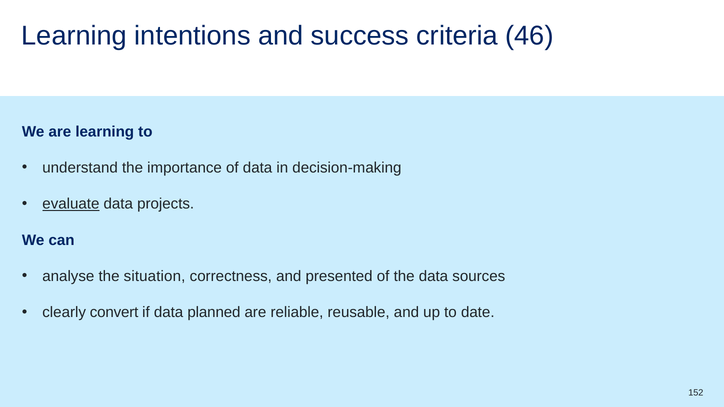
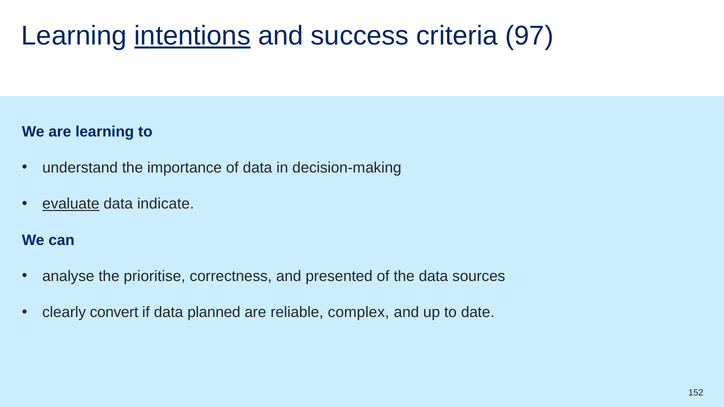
intentions underline: none -> present
46: 46 -> 97
projects: projects -> indicate
situation: situation -> prioritise
reusable: reusable -> complex
